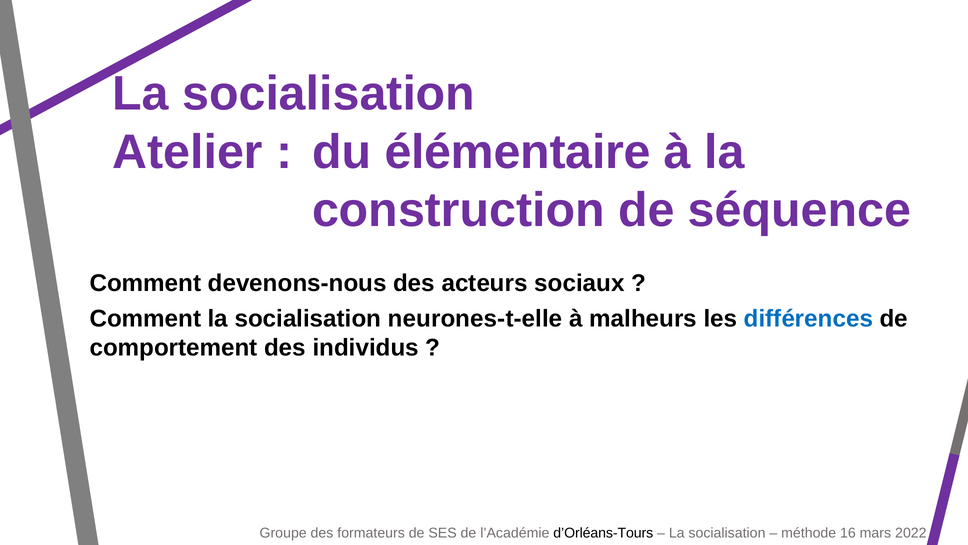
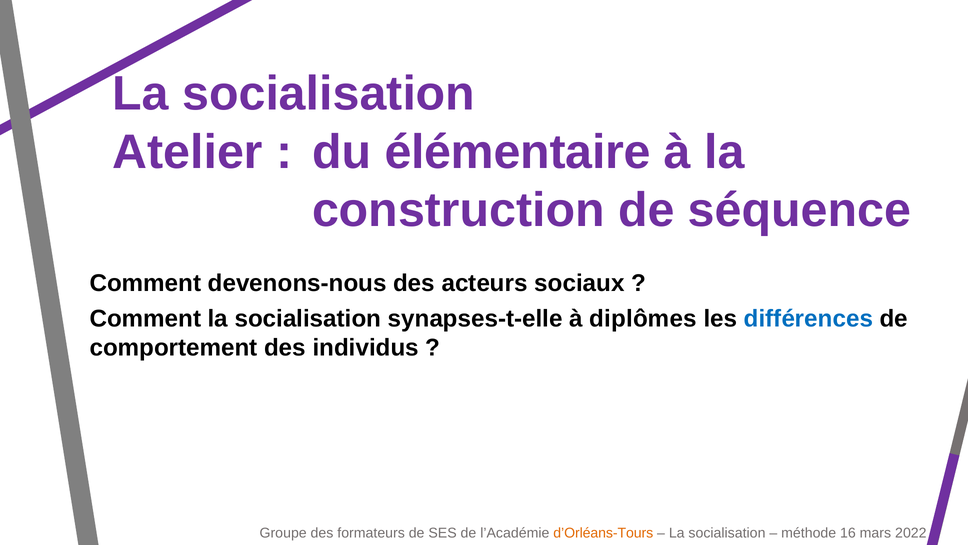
neurones-t-elle: neurones-t-elle -> synapses-t-elle
malheurs: malheurs -> diplômes
d’Orléans-Tours colour: black -> orange
